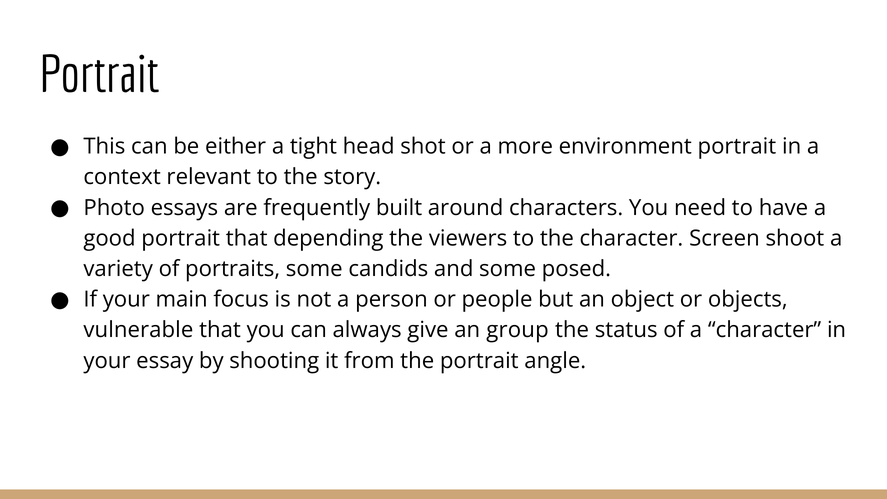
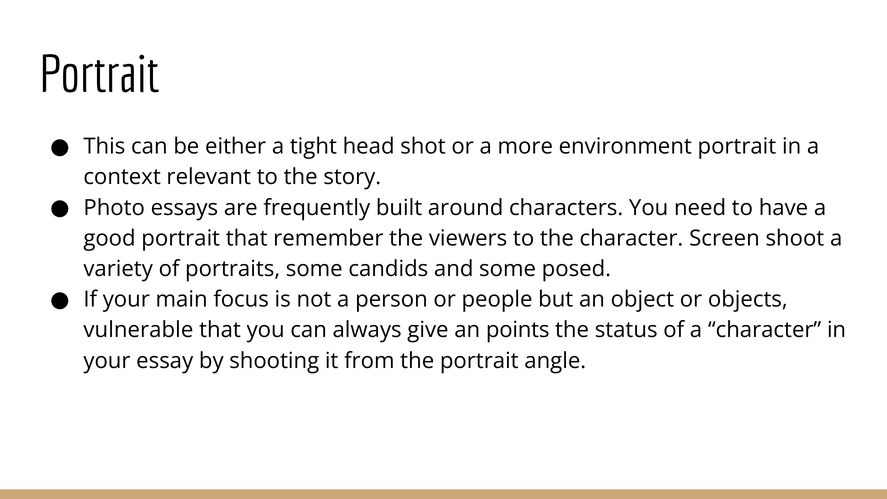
depending: depending -> remember
group: group -> points
